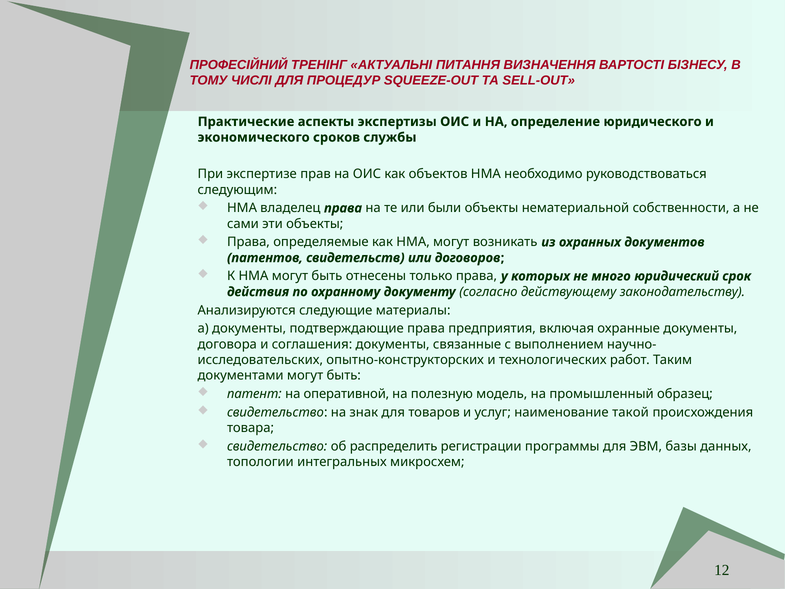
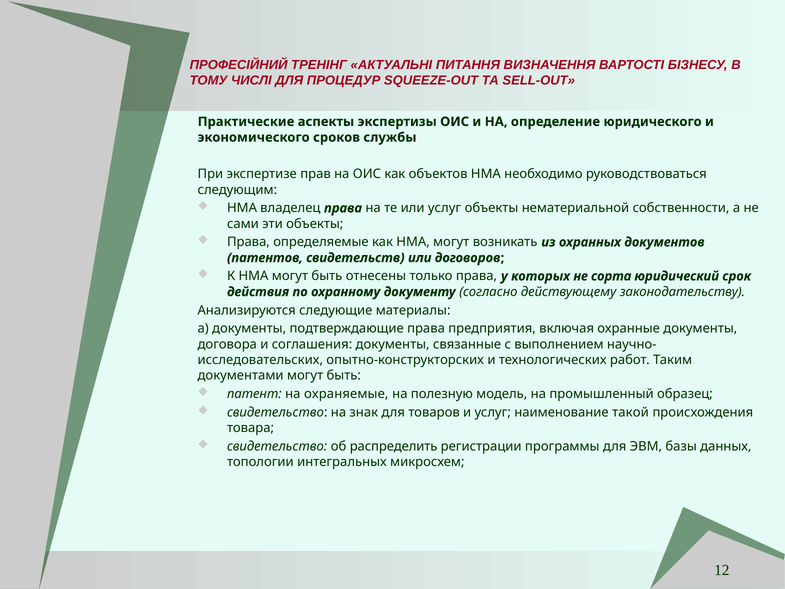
или были: были -> услуг
много: много -> сорта
оперативной: оперативной -> охраняемые
